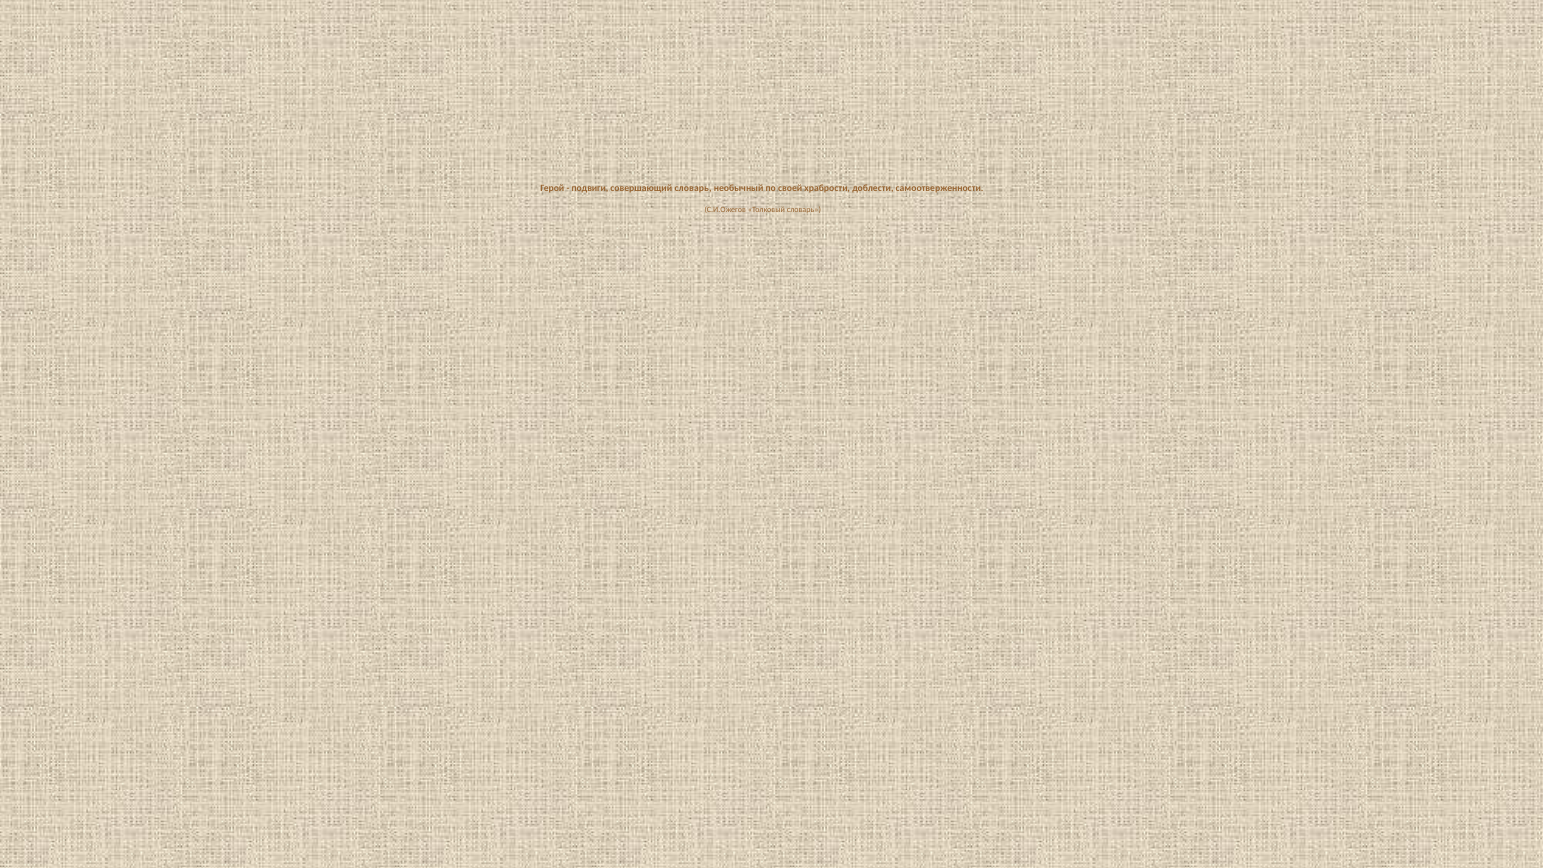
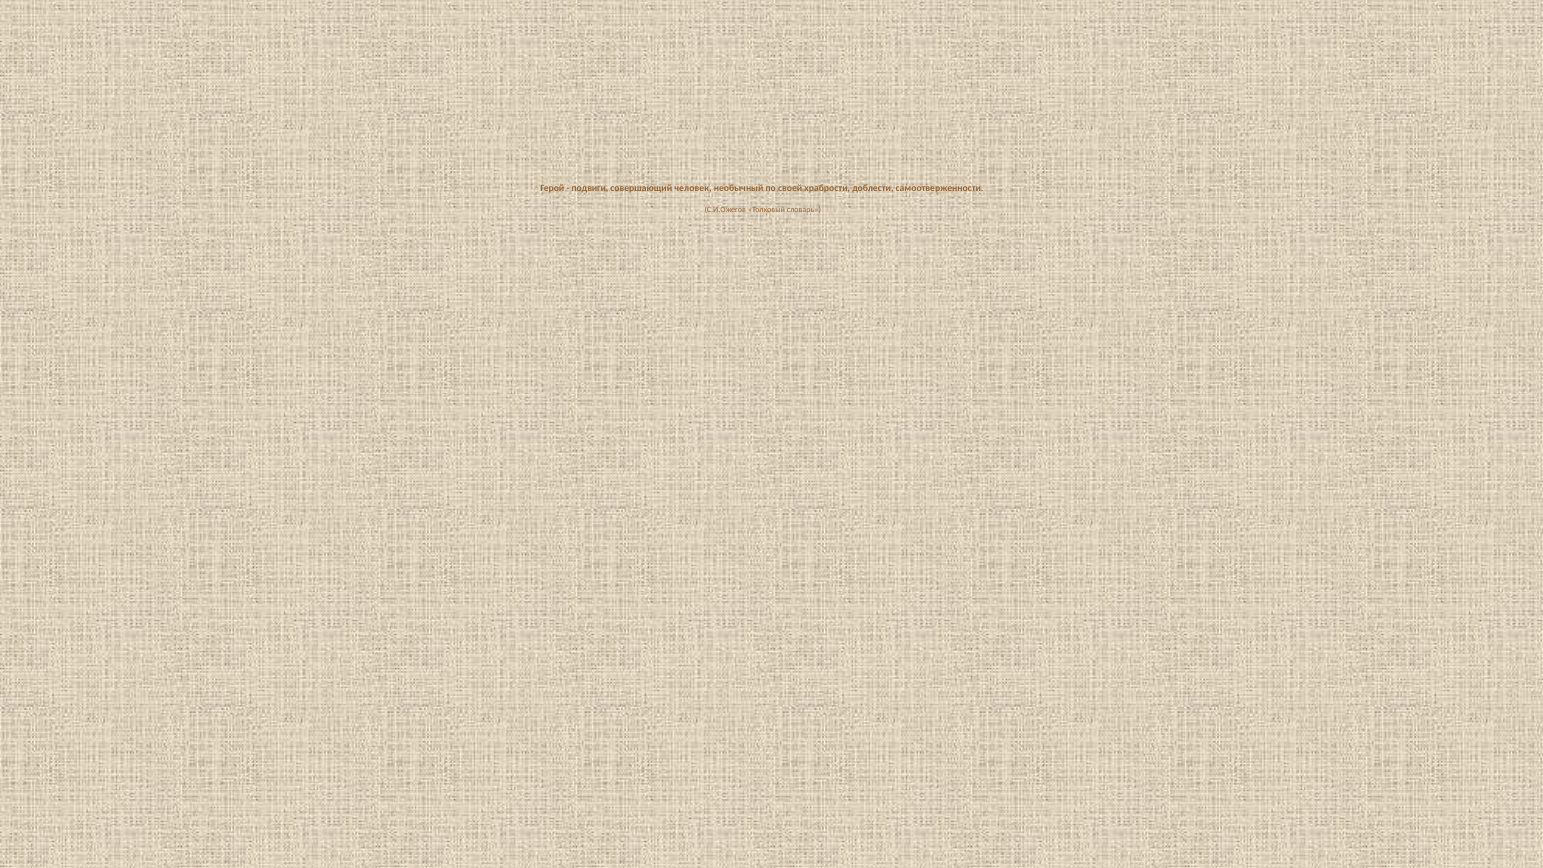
совершающий словарь: словарь -> человек
